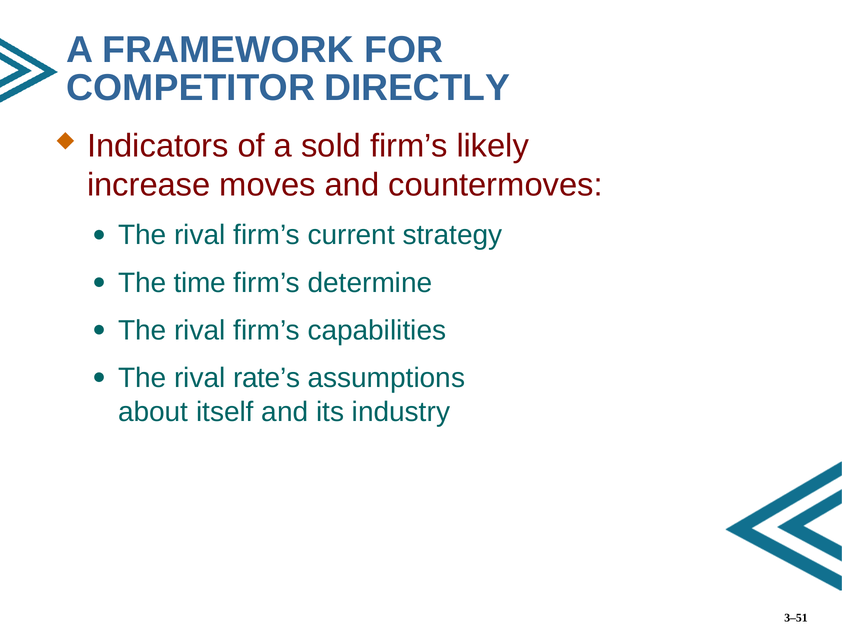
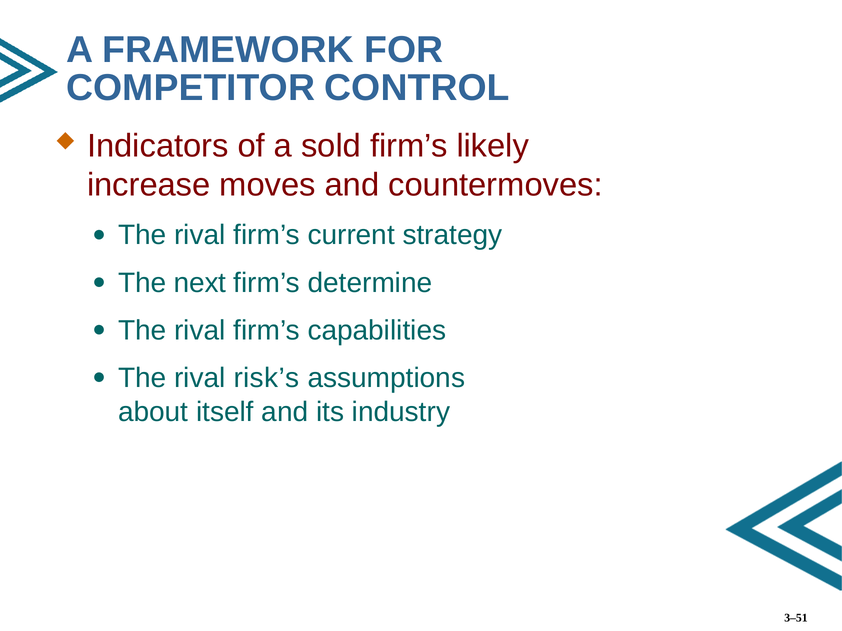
DIRECTLY: DIRECTLY -> CONTROL
time: time -> next
rate’s: rate’s -> risk’s
